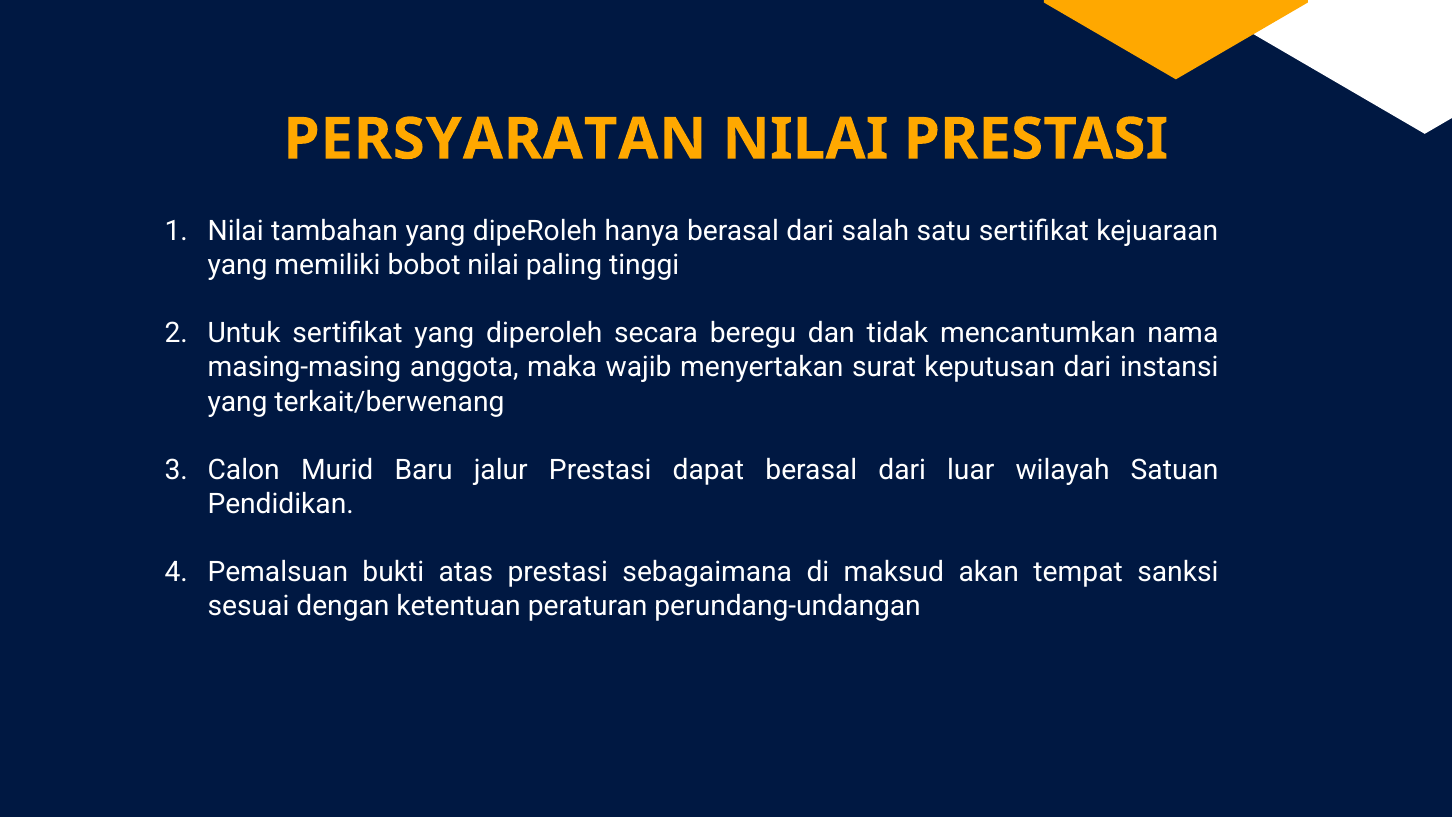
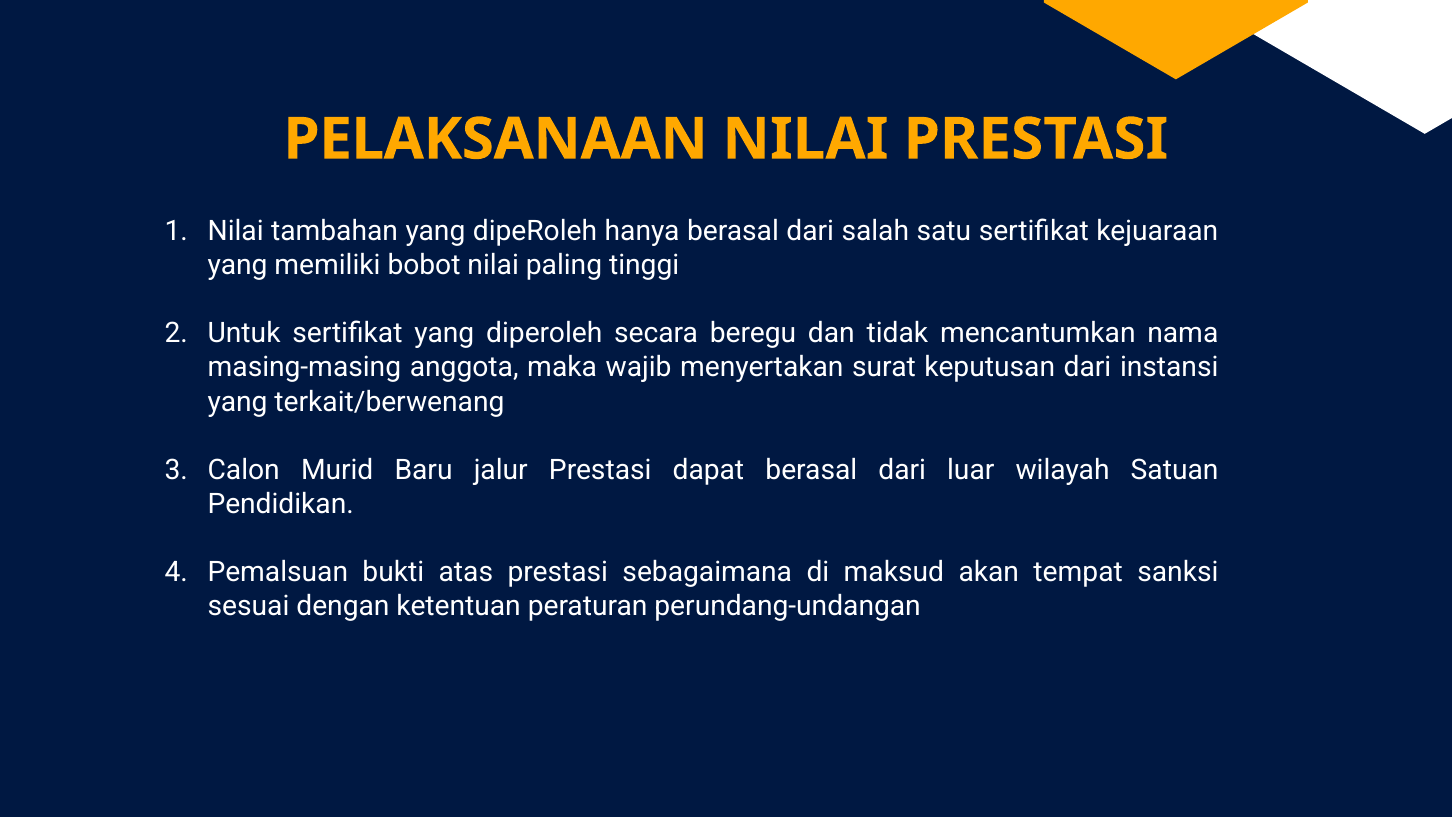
PERSYARATAN: PERSYARATAN -> PELAKSANAAN
